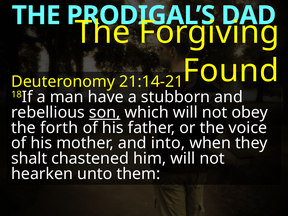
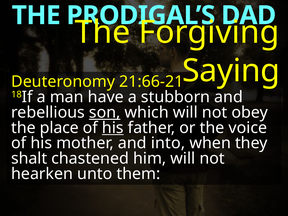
Found: Found -> Saying
21:14-21: 21:14-21 -> 21:66-21
forth: forth -> place
his at (113, 128) underline: none -> present
